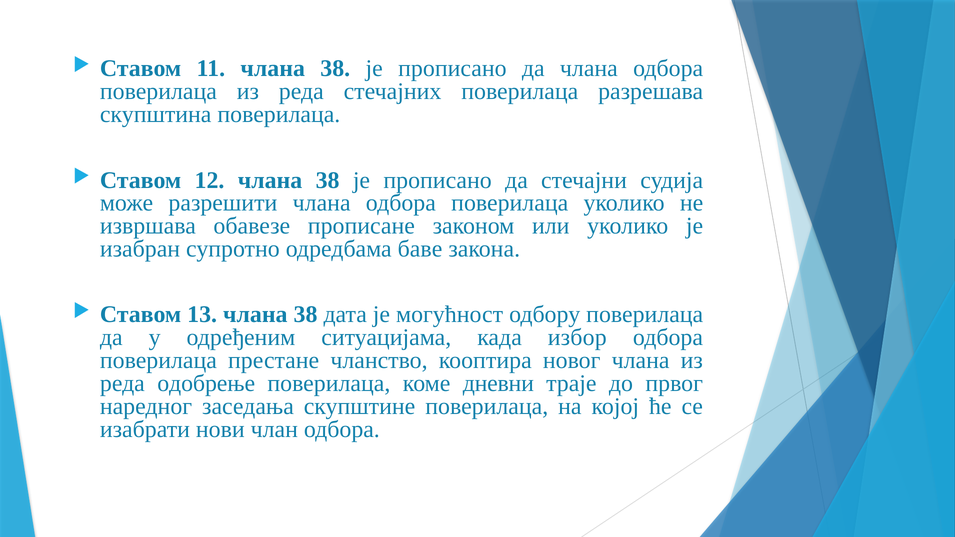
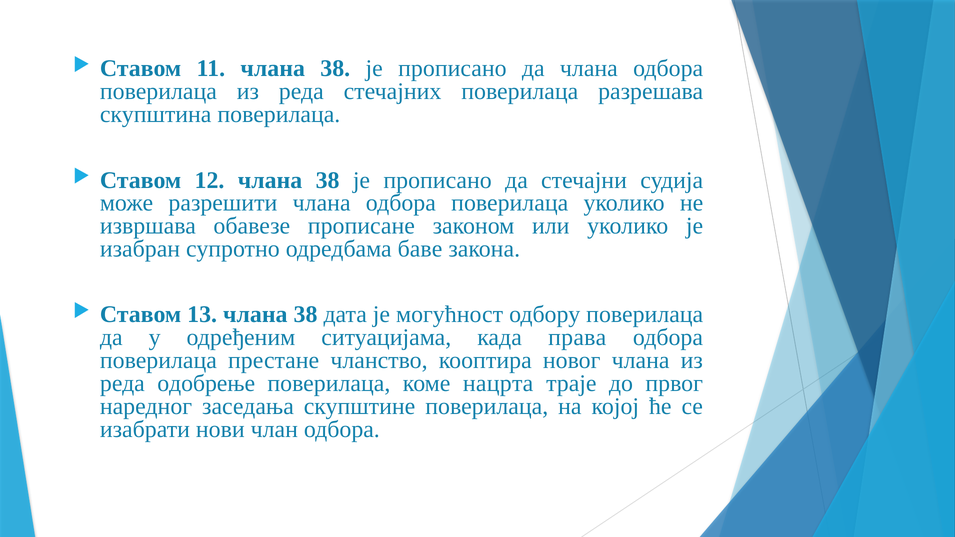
избор: избор -> права
дневни: дневни -> нацрта
